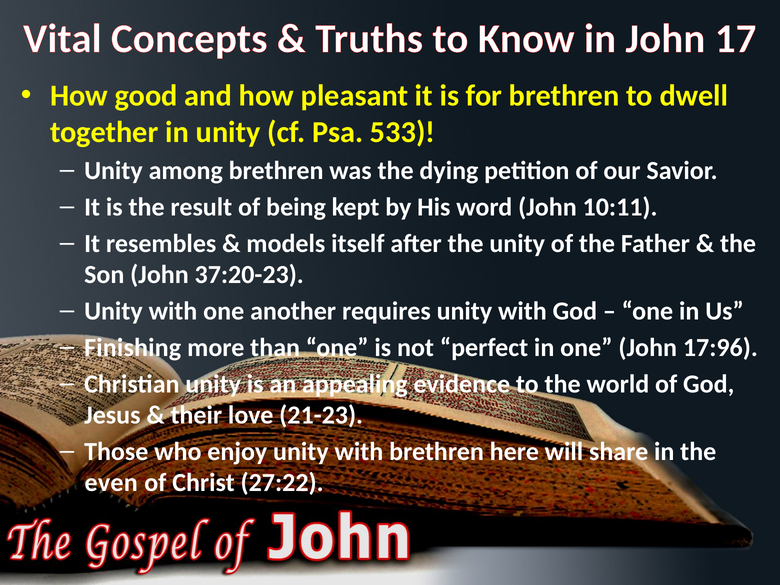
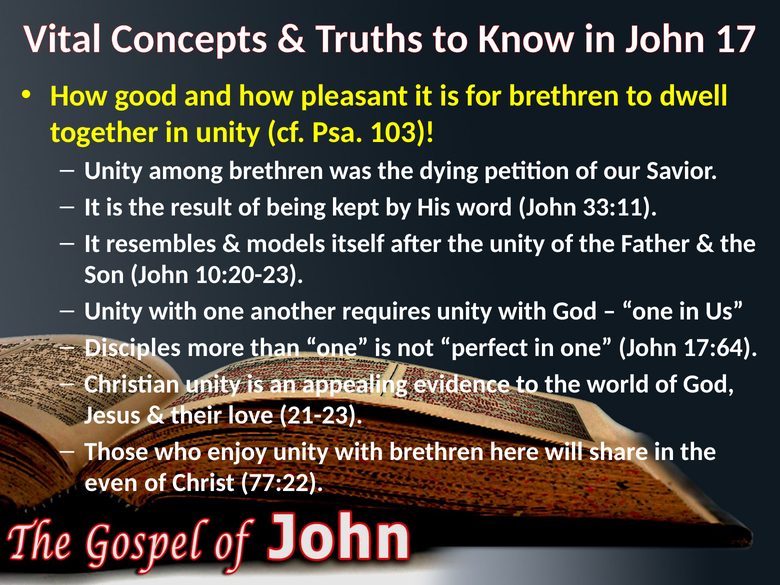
533: 533 -> 103
10:11: 10:11 -> 33:11
37:20-23: 37:20-23 -> 10:20-23
Finishing: Finishing -> Disciples
17:96: 17:96 -> 17:64
27:22: 27:22 -> 77:22
